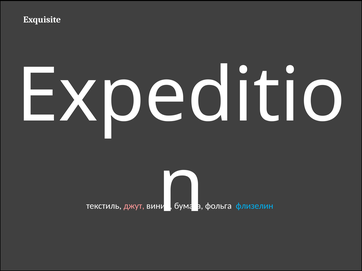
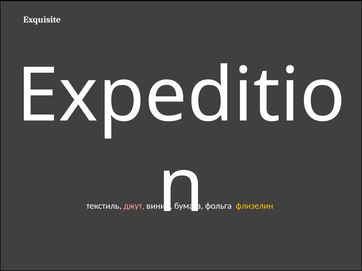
флизелин colour: light blue -> yellow
